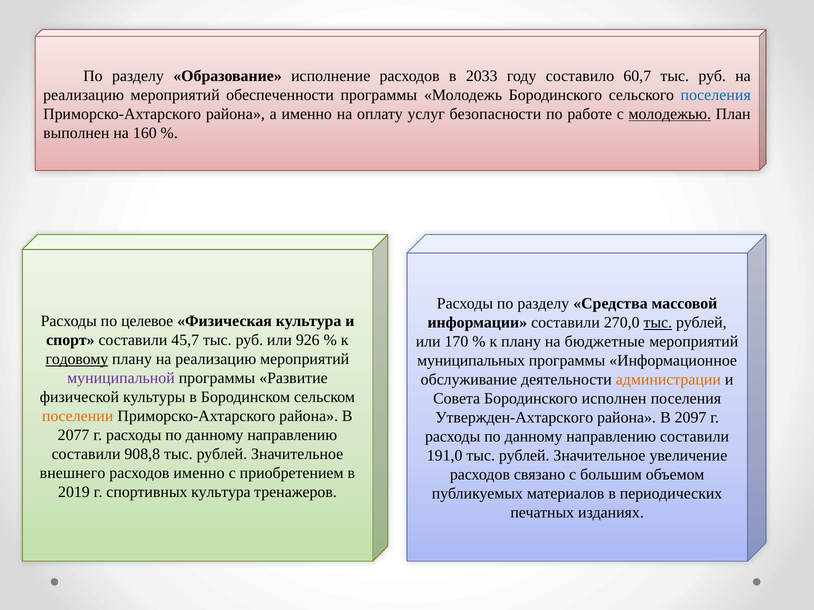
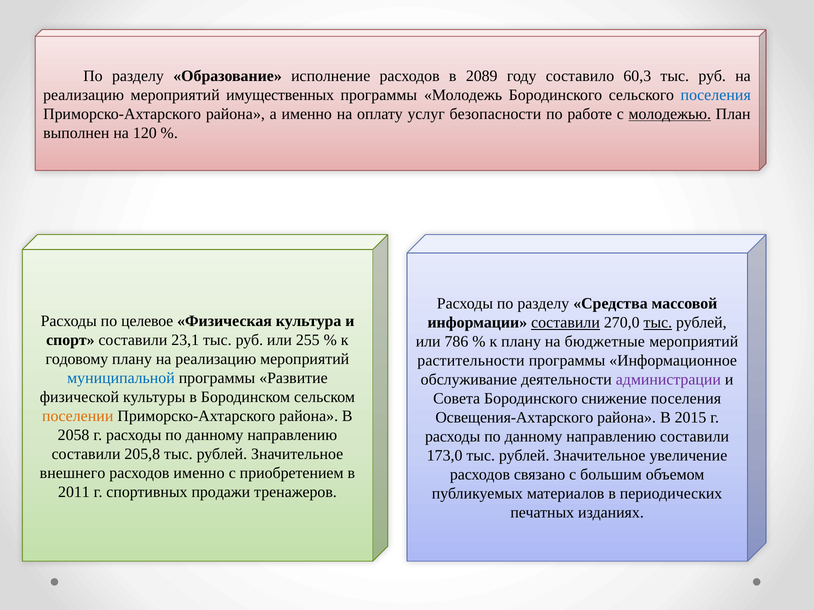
2033: 2033 -> 2089
60,7: 60,7 -> 60,3
обеспеченности: обеспеченности -> имущественных
160: 160 -> 120
составили at (566, 323) underline: none -> present
45,7: 45,7 -> 23,1
926: 926 -> 255
170: 170 -> 786
годовому underline: present -> none
муниципальных: муниципальных -> растительности
муниципальной colour: purple -> blue
администрации colour: orange -> purple
исполнен: исполнен -> снижение
Утвержден-Ахтарского: Утвержден-Ахтарского -> Освещения-Ахтарского
2097: 2097 -> 2015
2077: 2077 -> 2058
908,8: 908,8 -> 205,8
191,0: 191,0 -> 173,0
2019: 2019 -> 2011
спортивных культура: культура -> продажи
